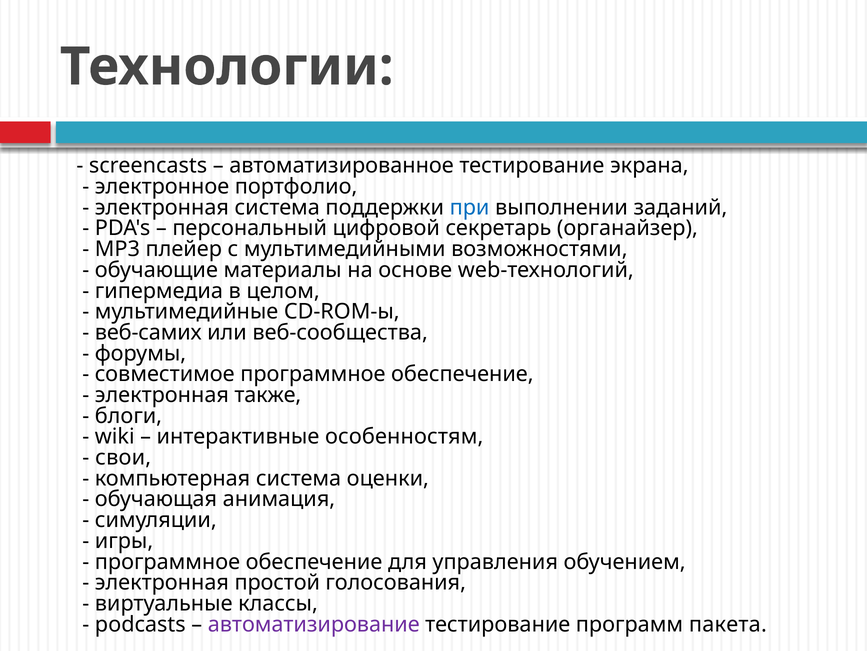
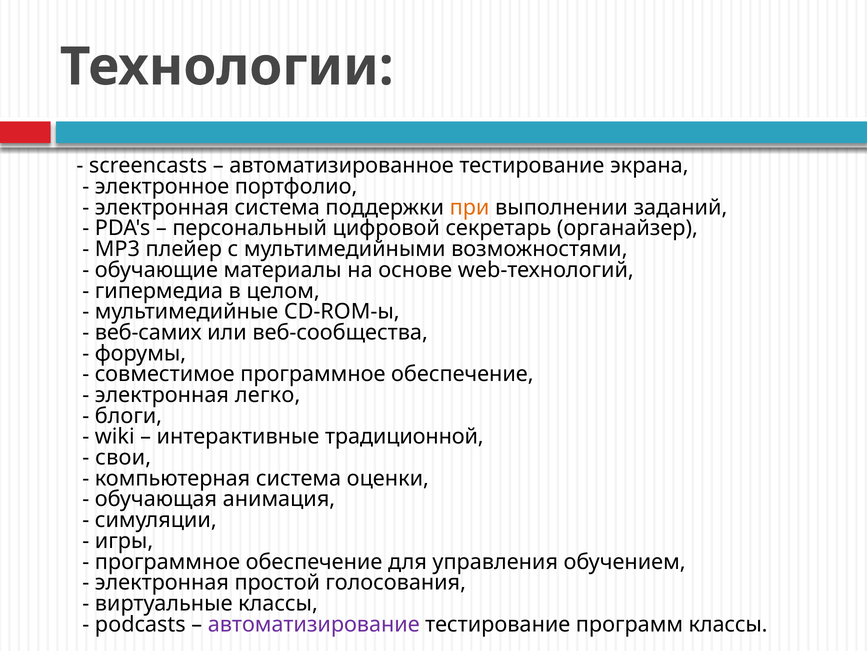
при colour: blue -> orange
также: также -> легко
особенностям: особенностям -> традиционной
программ пакета: пакета -> классы
